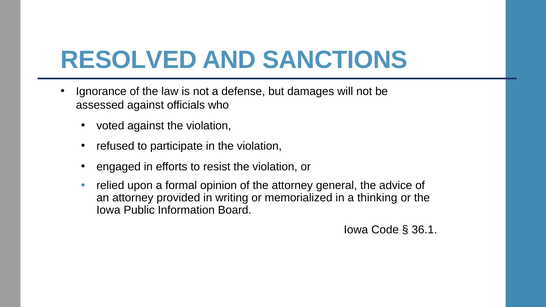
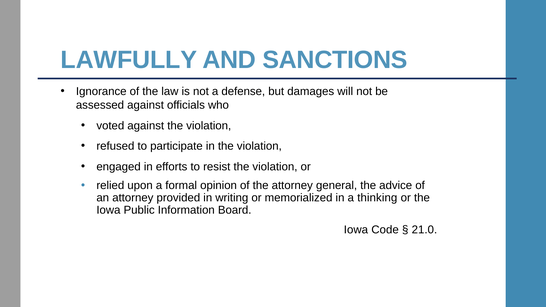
RESOLVED: RESOLVED -> LAWFULLY
36.1: 36.1 -> 21.0
